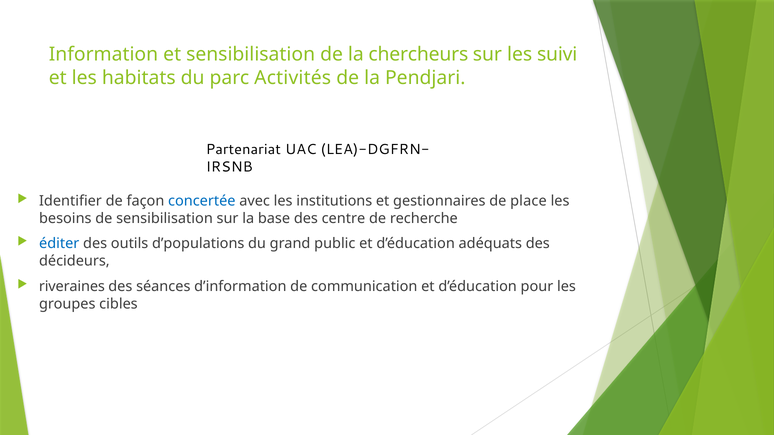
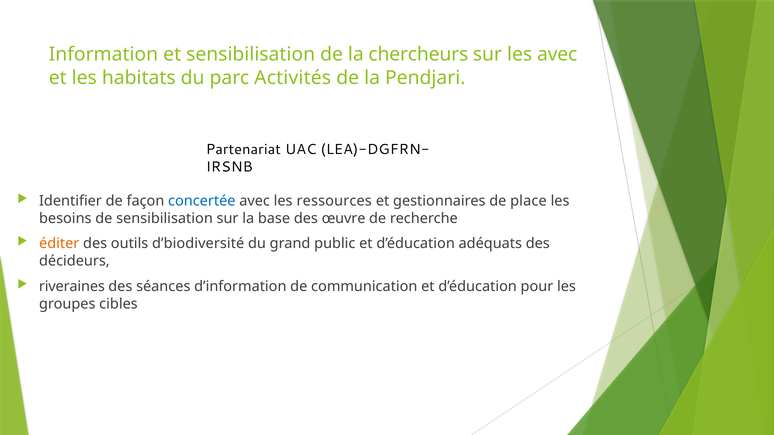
les suivi: suivi -> avec
institutions: institutions -> ressources
centre: centre -> œuvre
éditer colour: blue -> orange
d’populations: d’populations -> d’biodiversité
